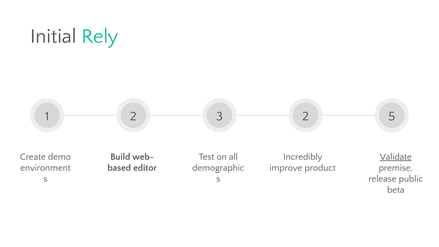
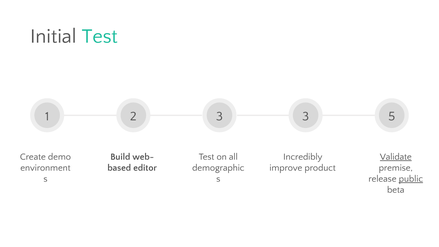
Initial Rely: Rely -> Test
3 2: 2 -> 3
public underline: none -> present
